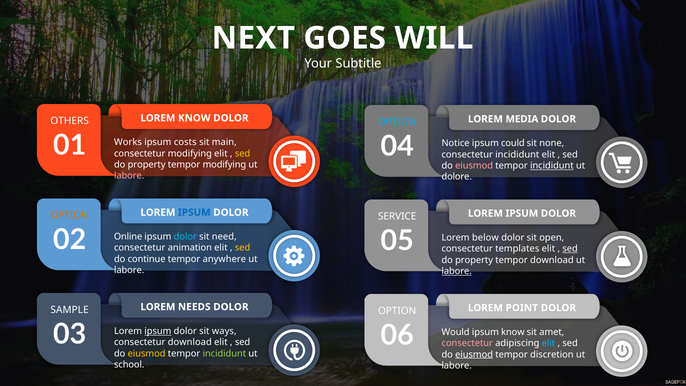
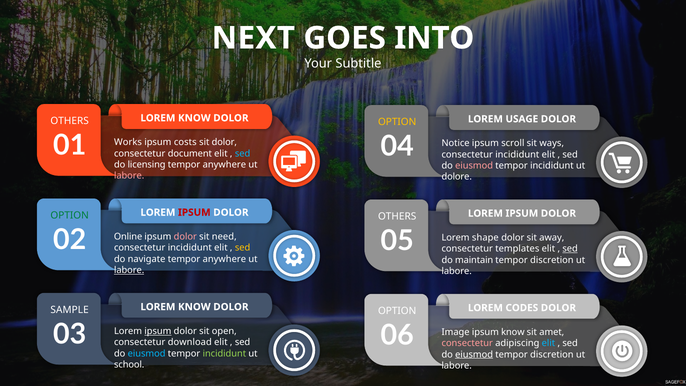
WILL: WILL -> INTO
MEDIA: MEDIA -> USAGE
OPTION at (397, 122) colour: light blue -> yellow
sit main: main -> dolor
could: could -> scroll
none: none -> ways
consectetur modifying: modifying -> document
sed at (243, 153) colour: yellow -> light blue
property at (147, 165): property -> licensing
modifying at (224, 165): modifying -> anywhere
incididunt at (552, 166) underline: present -> none
IPSUM at (194, 212) colour: blue -> red
OPTION at (70, 215) colour: orange -> green
SERVICE at (397, 216): SERVICE -> OTHERS
dolor at (185, 237) colour: light blue -> pink
below: below -> shape
open: open -> away
animation at (190, 248): animation -> incididunt
continue: continue -> navigate
property at (474, 260): property -> maintain
download at (552, 260): download -> discretion
labore at (129, 270) underline: none -> present
labore at (457, 271) underline: present -> none
NEEDS at (194, 307): NEEDS -> KNOW
POINT: POINT -> CODES
ways: ways -> open
Would: Would -> Image
eiusmod at (147, 353) colour: yellow -> light blue
